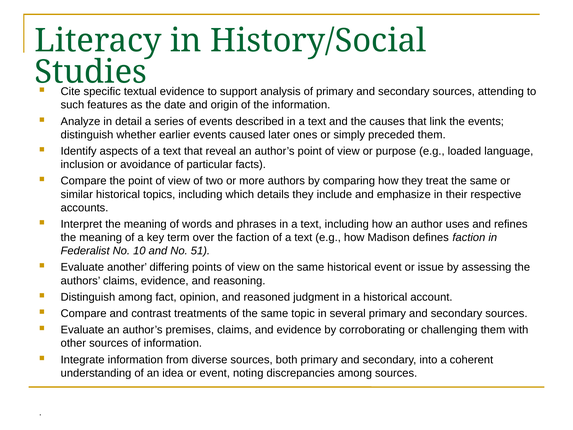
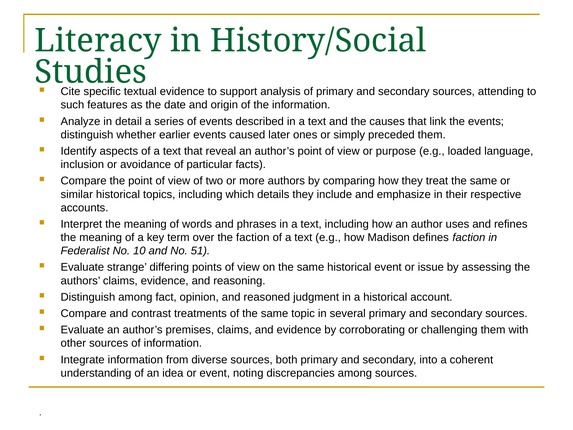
another: another -> strange
